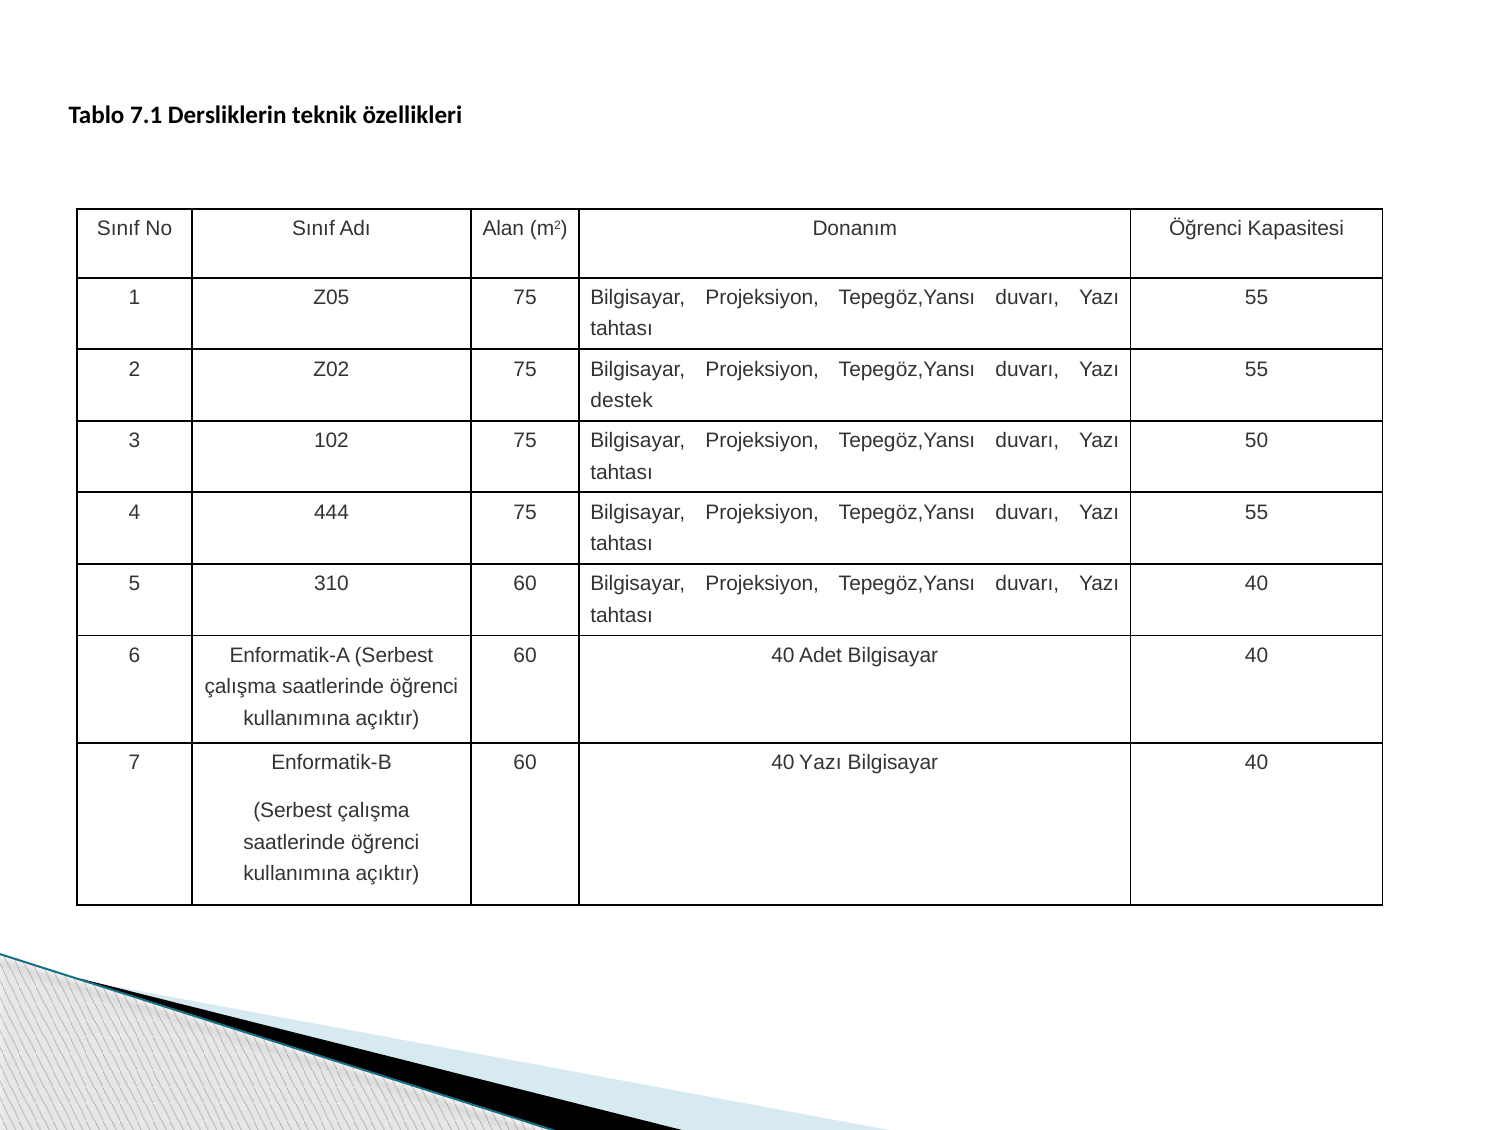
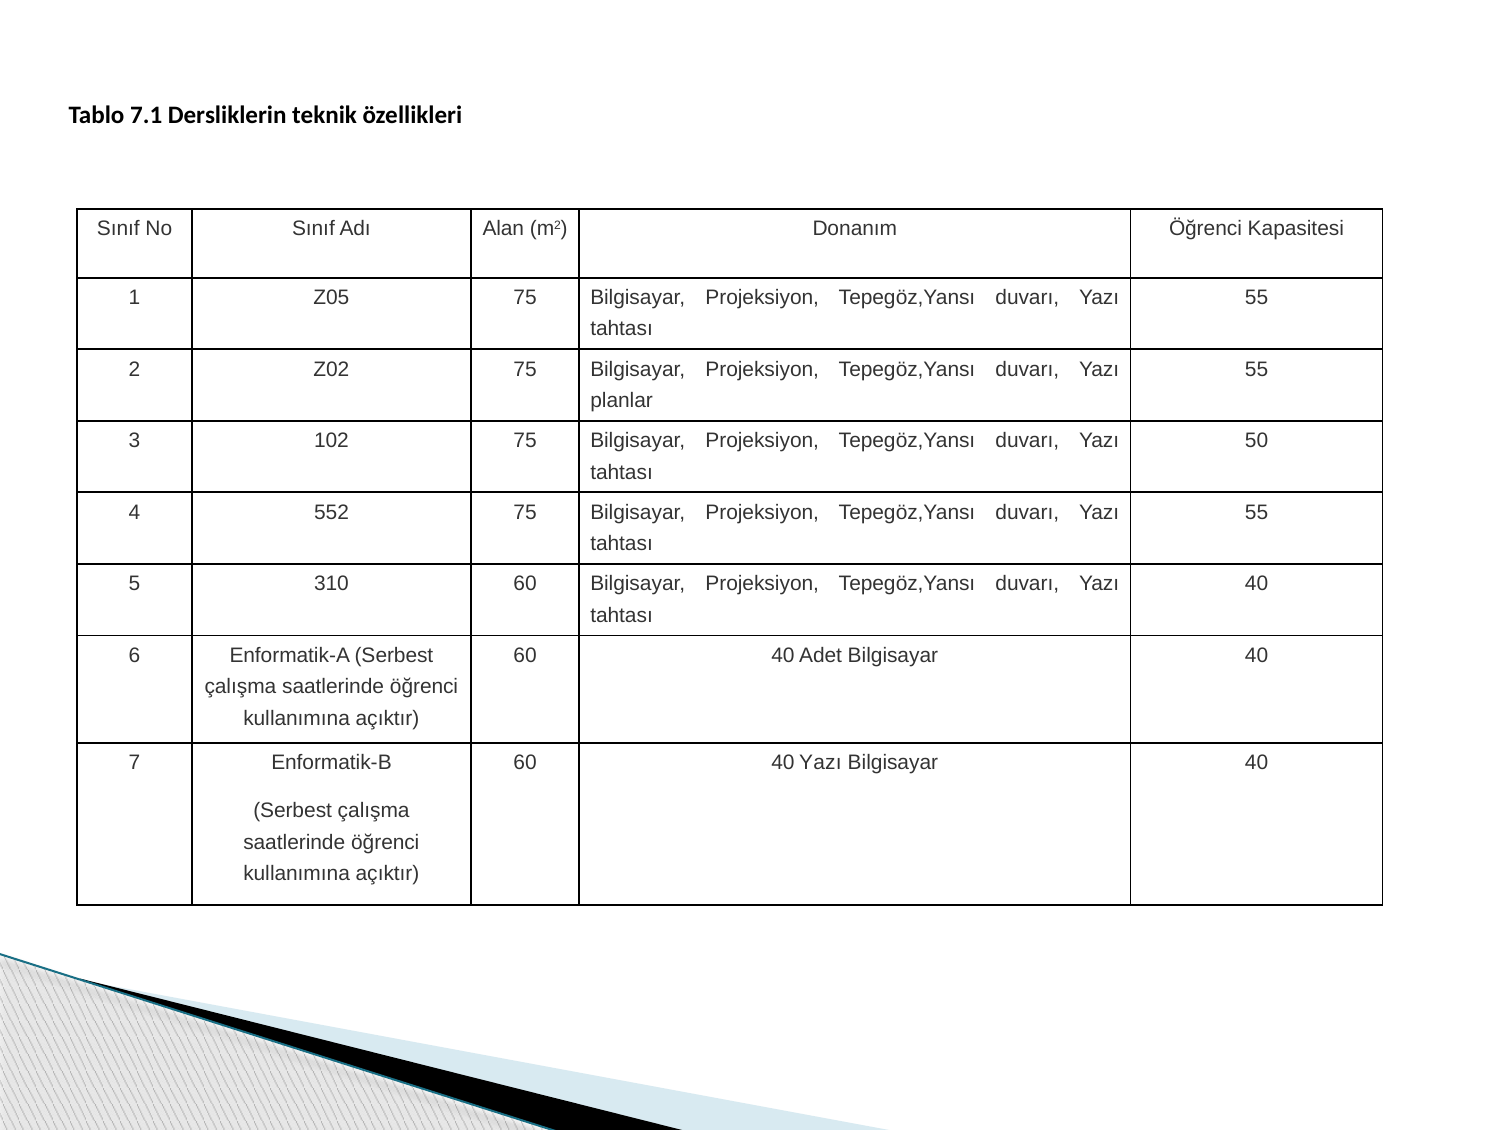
destek: destek -> planlar
444: 444 -> 552
